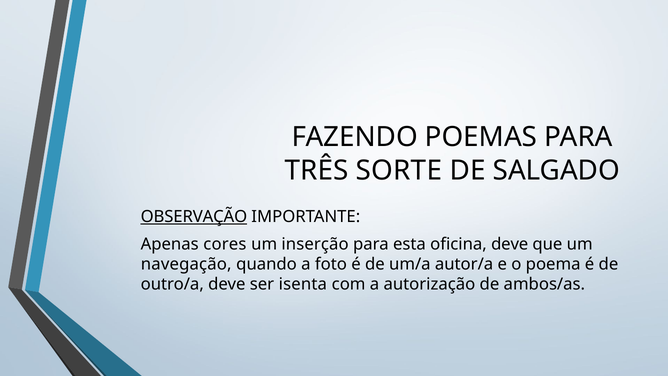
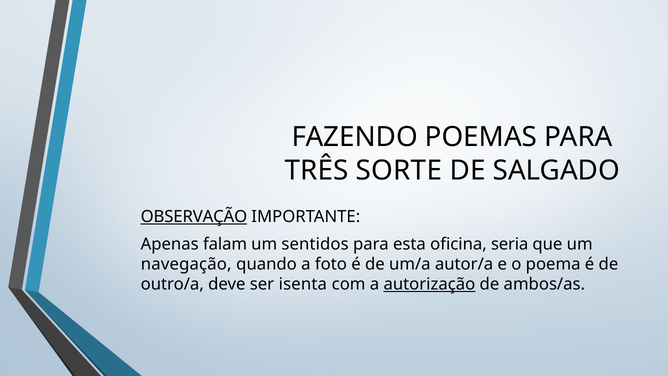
cores: cores -> falam
inserção: inserção -> sentidos
oficina deve: deve -> seria
autorização underline: none -> present
